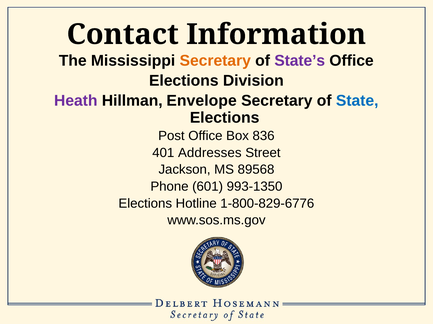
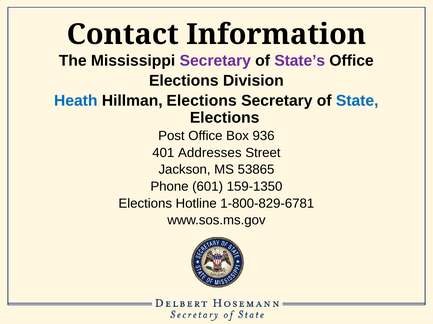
Secretary at (215, 61) colour: orange -> purple
Heath colour: purple -> blue
Hillman Envelope: Envelope -> Elections
836: 836 -> 936
89568: 89568 -> 53865
993-1350: 993-1350 -> 159-1350
1-800-829-6776: 1-800-829-6776 -> 1-800-829-6781
